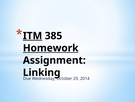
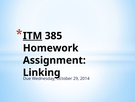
Homework underline: present -> none
